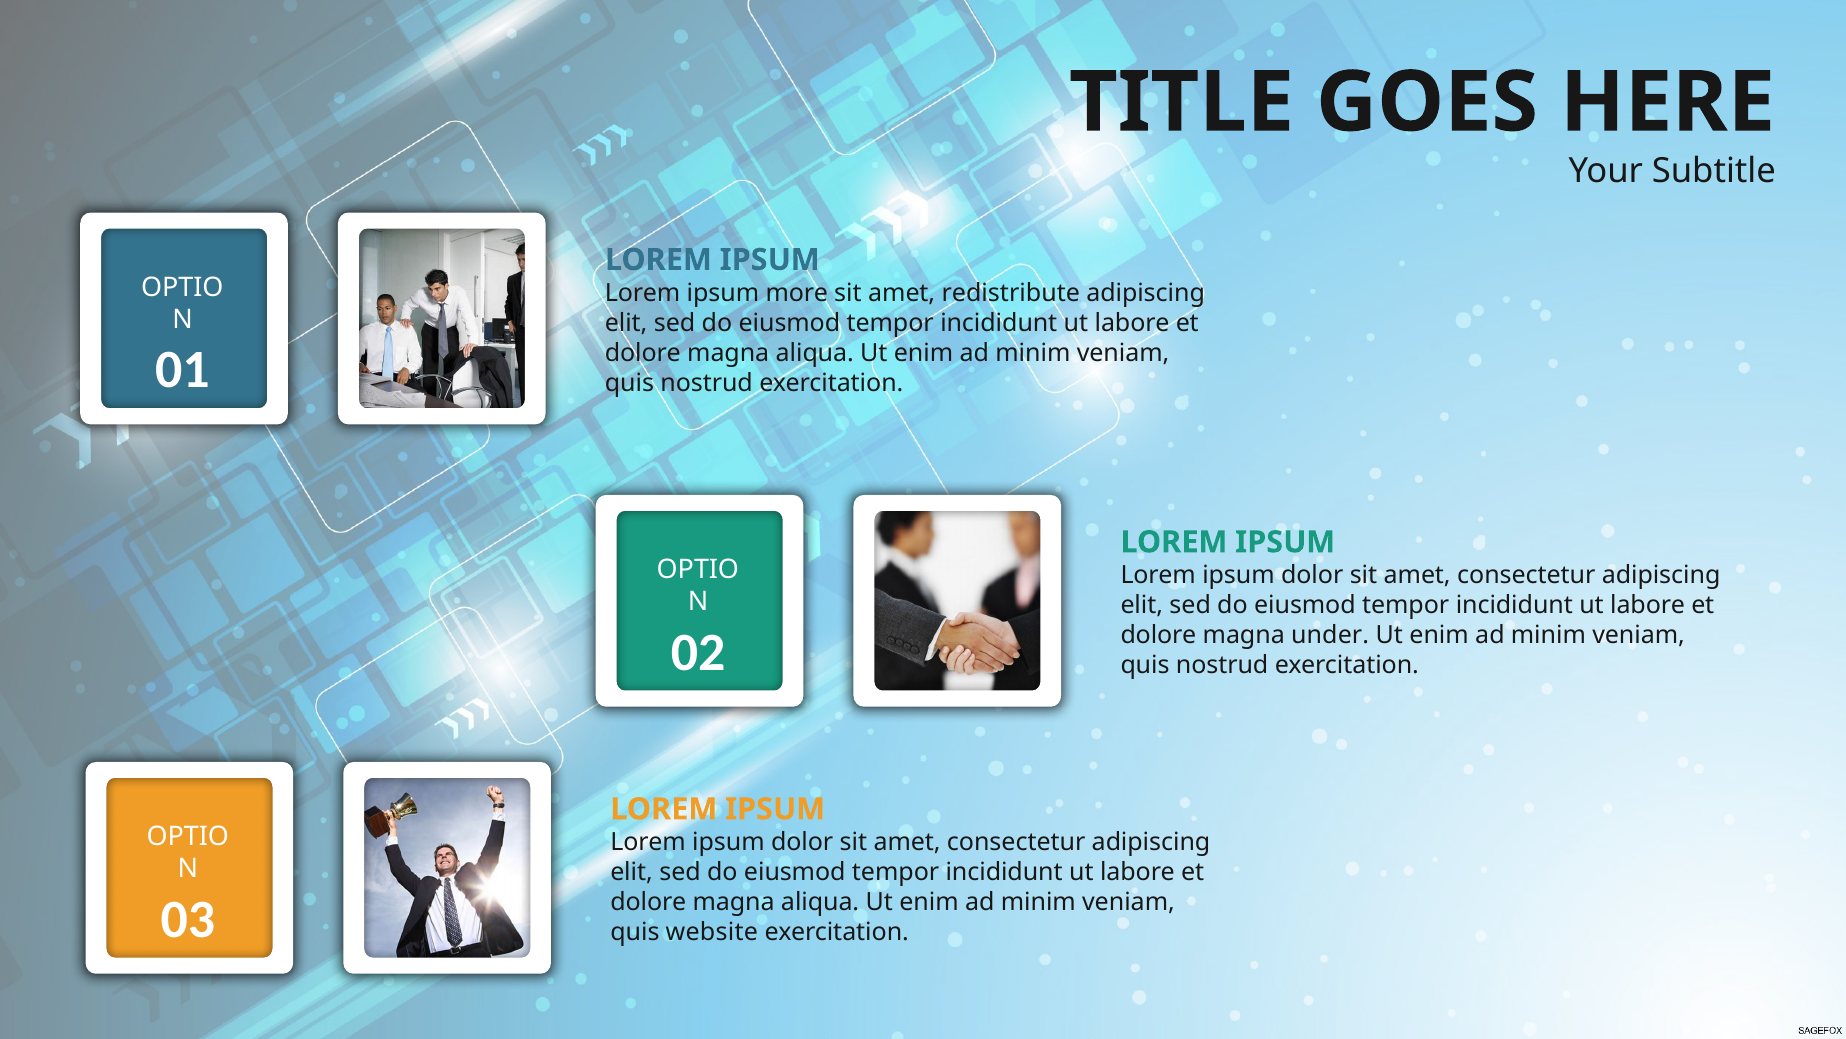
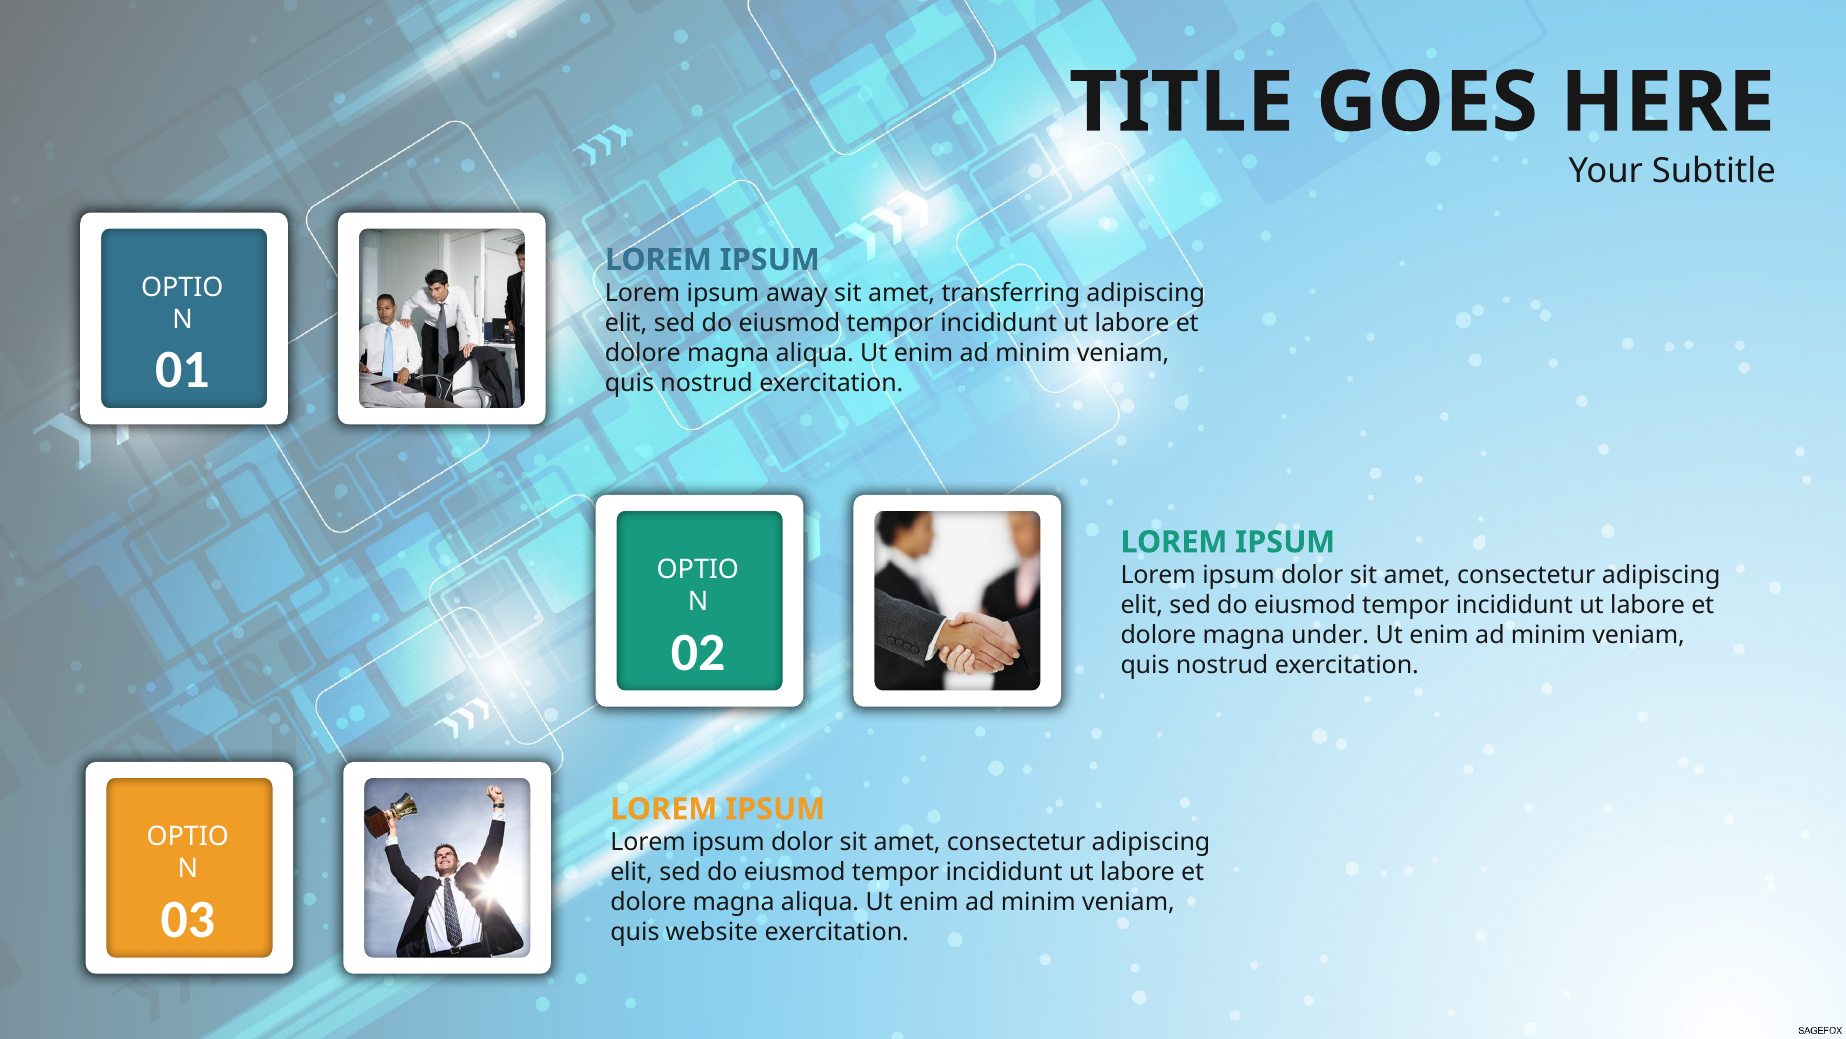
more: more -> away
redistribute: redistribute -> transferring
